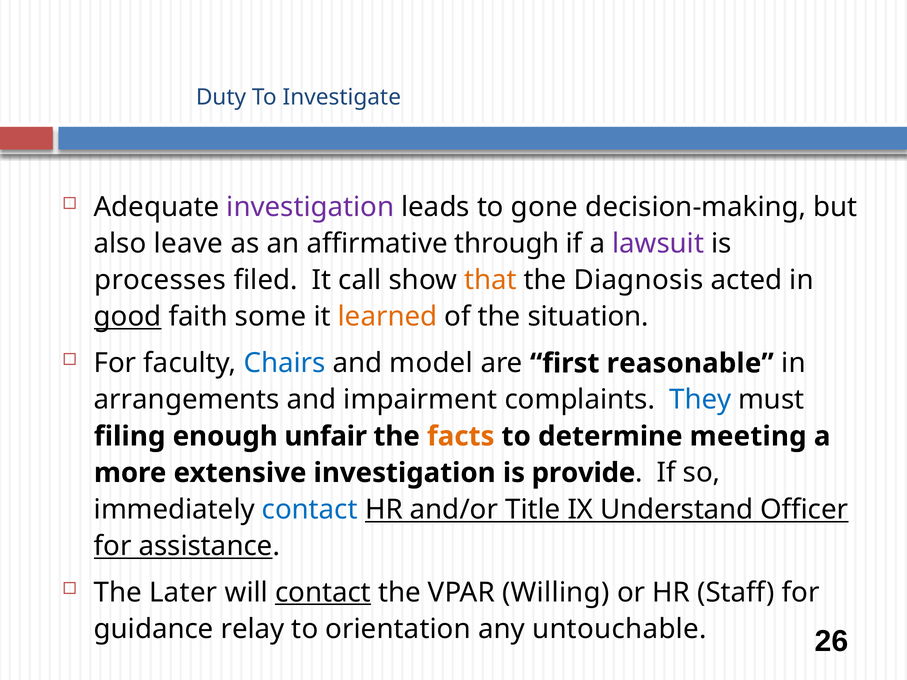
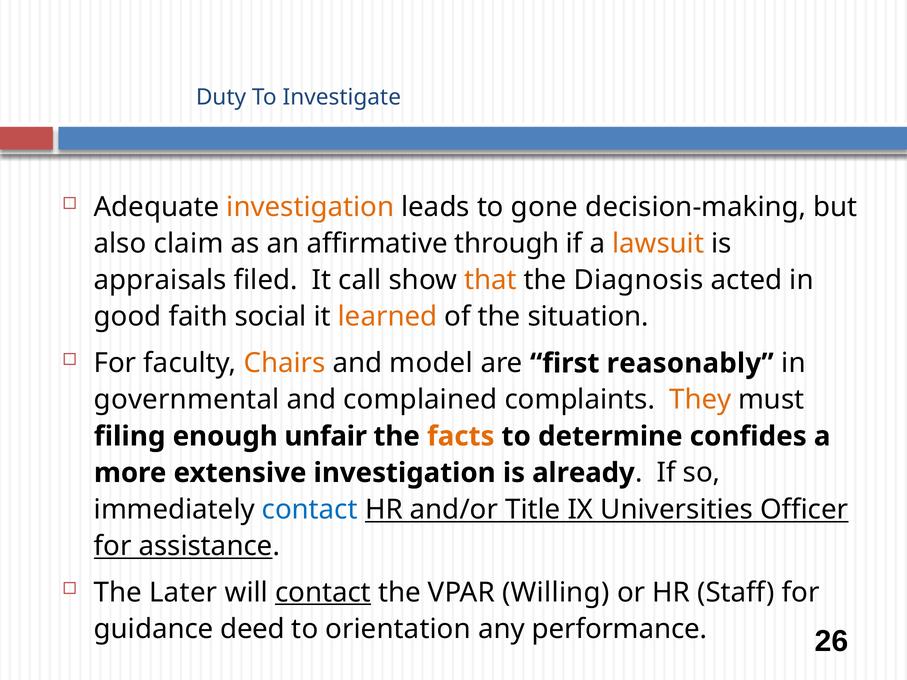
investigation at (310, 207) colour: purple -> orange
leave: leave -> claim
lawsuit colour: purple -> orange
processes: processes -> appraisals
good underline: present -> none
some: some -> social
Chairs colour: blue -> orange
reasonable: reasonable -> reasonably
arrangements: arrangements -> governmental
impairment: impairment -> complained
They colour: blue -> orange
meeting: meeting -> confides
provide: provide -> already
Understand: Understand -> Universities
relay: relay -> deed
untouchable: untouchable -> performance
